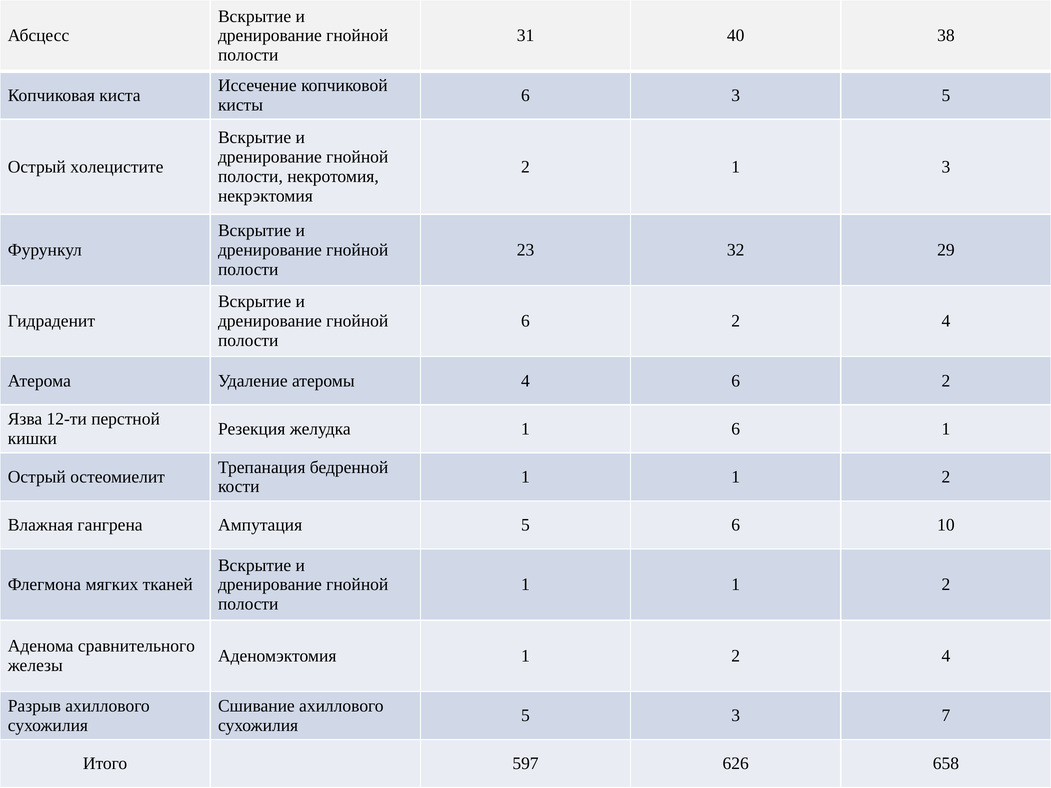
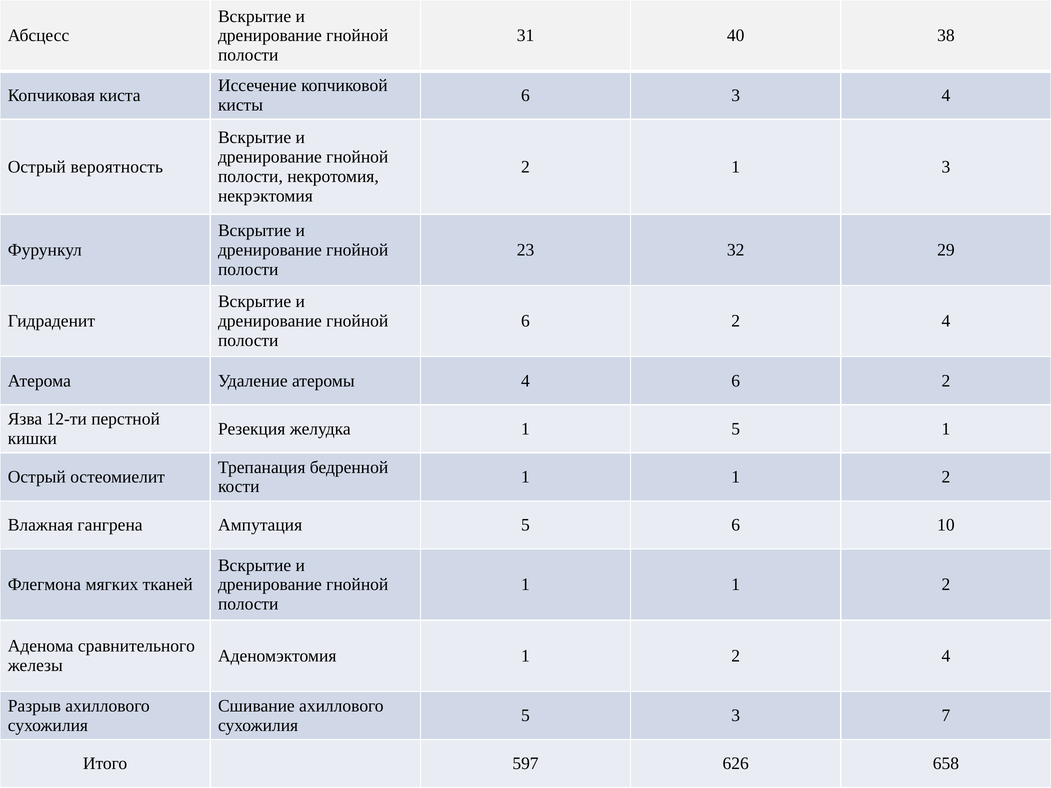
3 5: 5 -> 4
холецистите: холецистите -> вероятность
1 6: 6 -> 5
